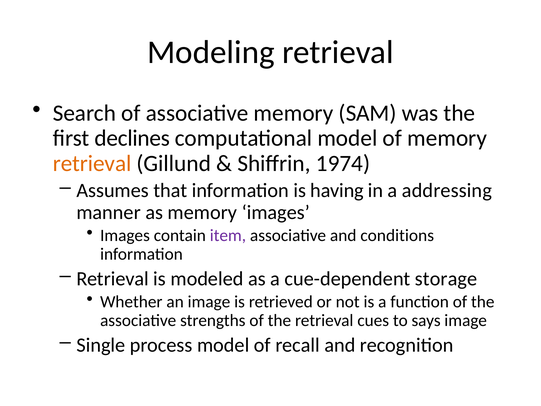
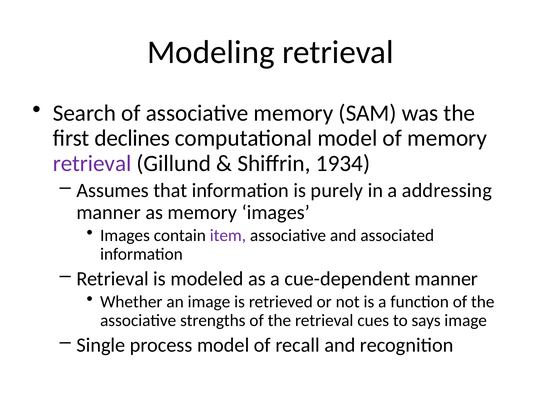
retrieval at (92, 163) colour: orange -> purple
1974: 1974 -> 1934
having: having -> purely
conditions: conditions -> associated
cue-dependent storage: storage -> manner
